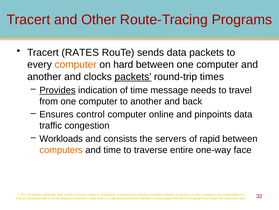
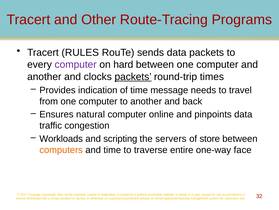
RATES: RATES -> RULES
computer at (76, 64) colour: orange -> purple
Provides underline: present -> none
control: control -> natural
consists: consists -> scripting
rapid: rapid -> store
